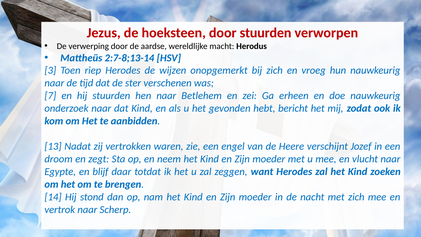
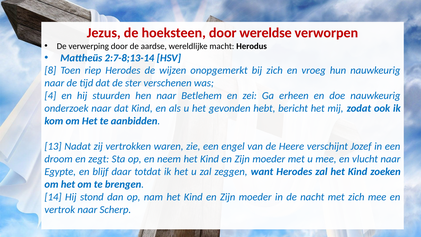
door stuurden: stuurden -> wereldse
3: 3 -> 8
7: 7 -> 4
